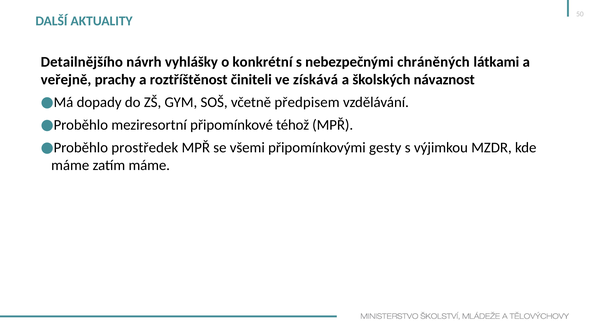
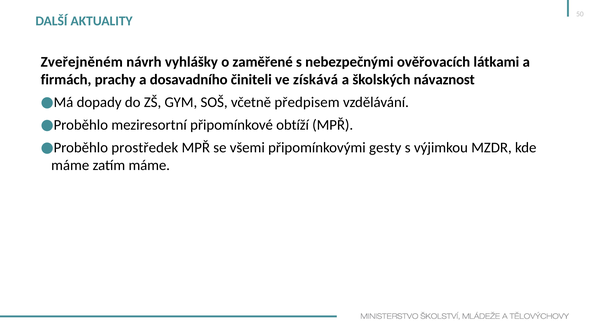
Detailnějšího: Detailnějšího -> Zveřejněném
konkrétní: konkrétní -> zaměřené
chráněných: chráněných -> ověřovacích
veřejně: veřejně -> firmách
roztříštěnost: roztříštěnost -> dosavadního
téhož: téhož -> obtíží
